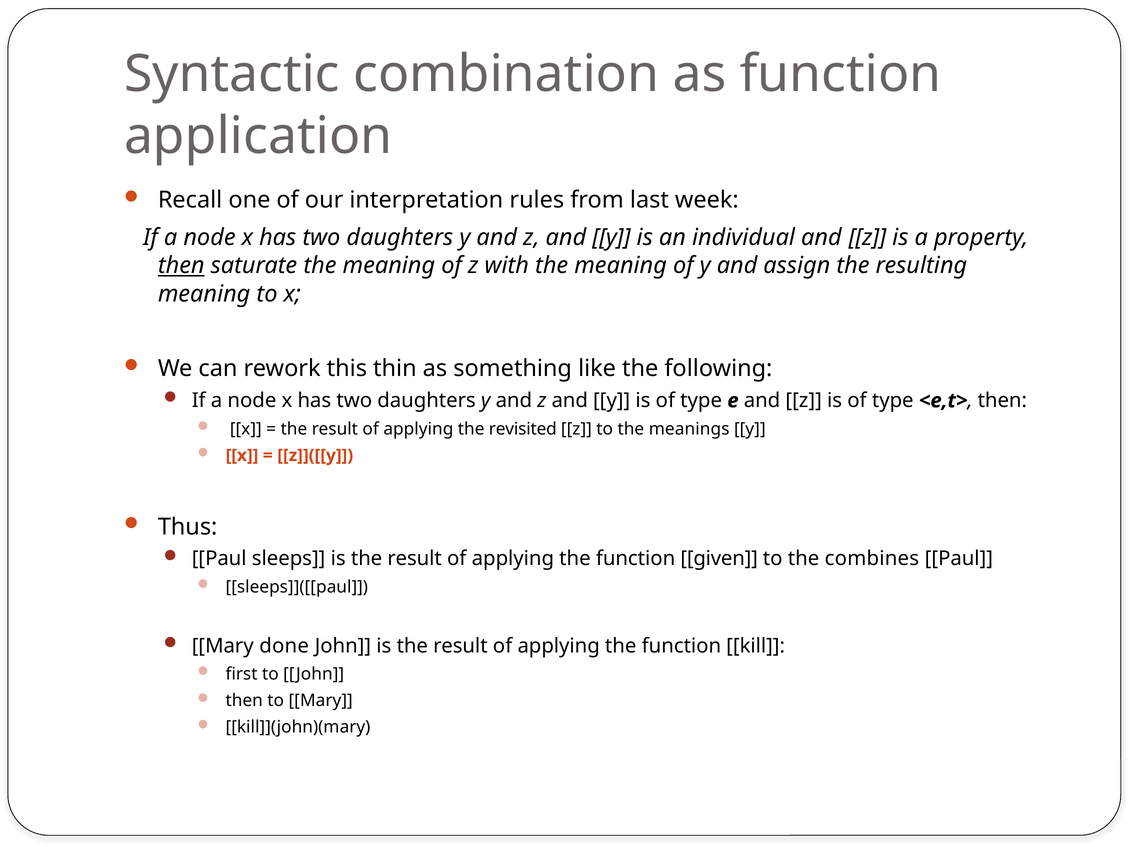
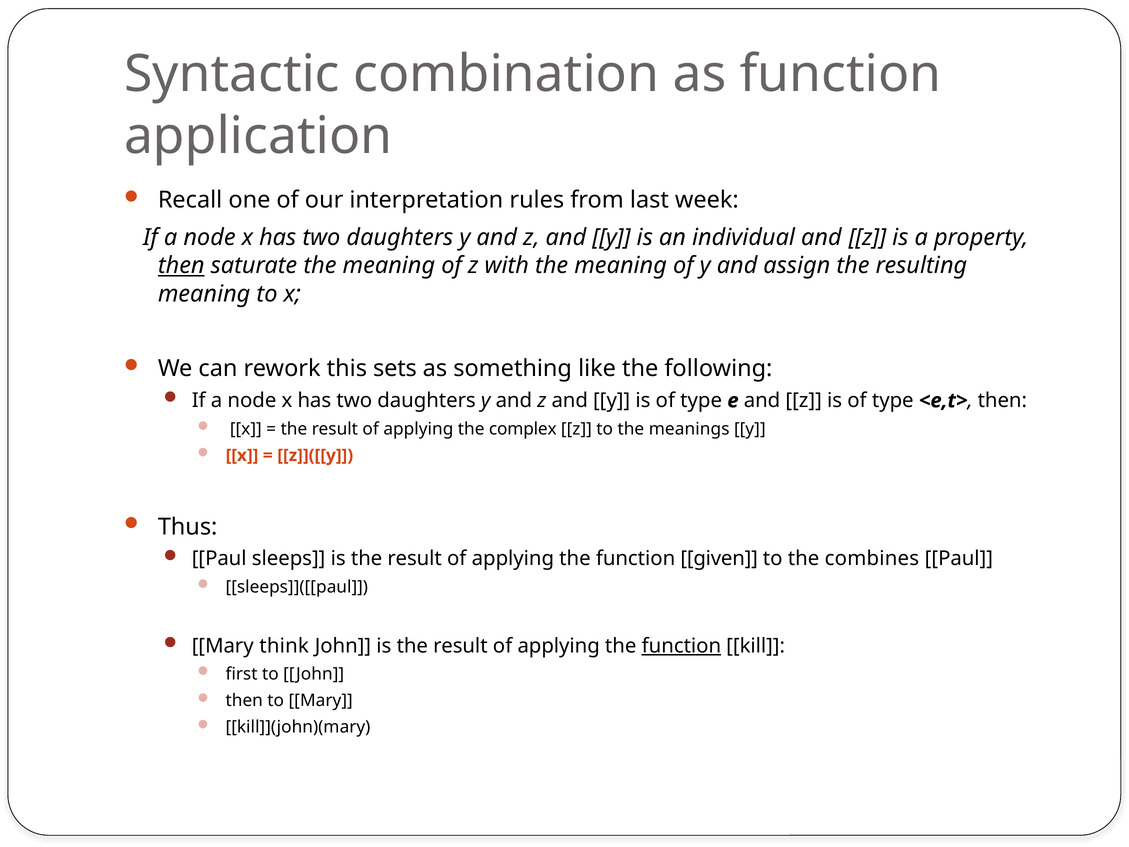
thin: thin -> sets
revisited: revisited -> complex
done: done -> think
function at (681, 646) underline: none -> present
